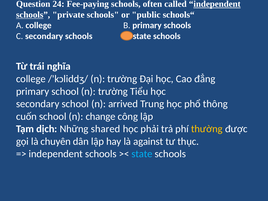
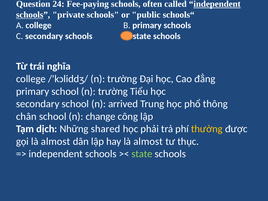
cuốn: cuốn -> chân
gọi là chuyên: chuyên -> almost
hay là against: against -> almost
state at (142, 154) colour: light blue -> light green
